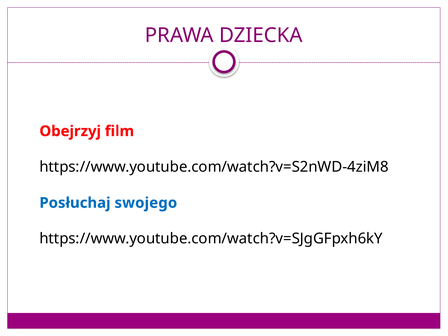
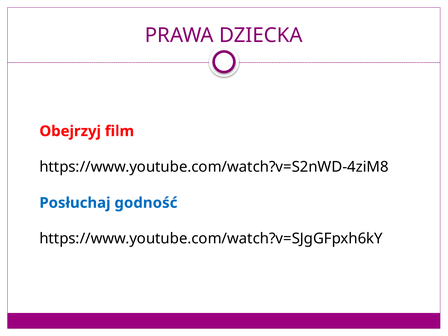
swojego: swojego -> godność
